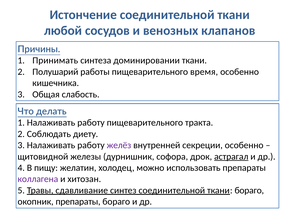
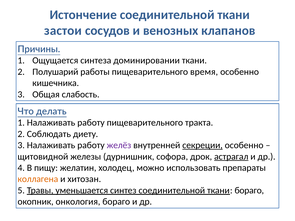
любой: любой -> застои
Принимать: Принимать -> Ощущается
секреции underline: none -> present
коллагена colour: purple -> orange
сдавливание: сдавливание -> уменьшается
окопник препараты: препараты -> онкология
